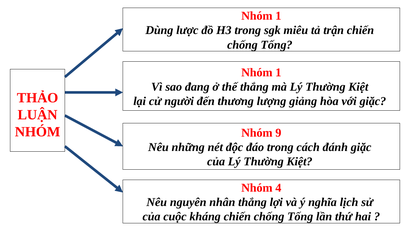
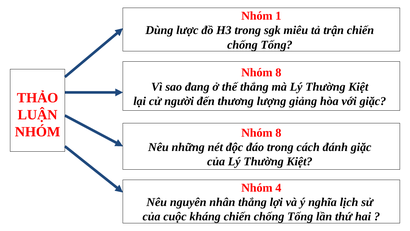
1 at (278, 72): 1 -> 8
9 at (278, 133): 9 -> 8
